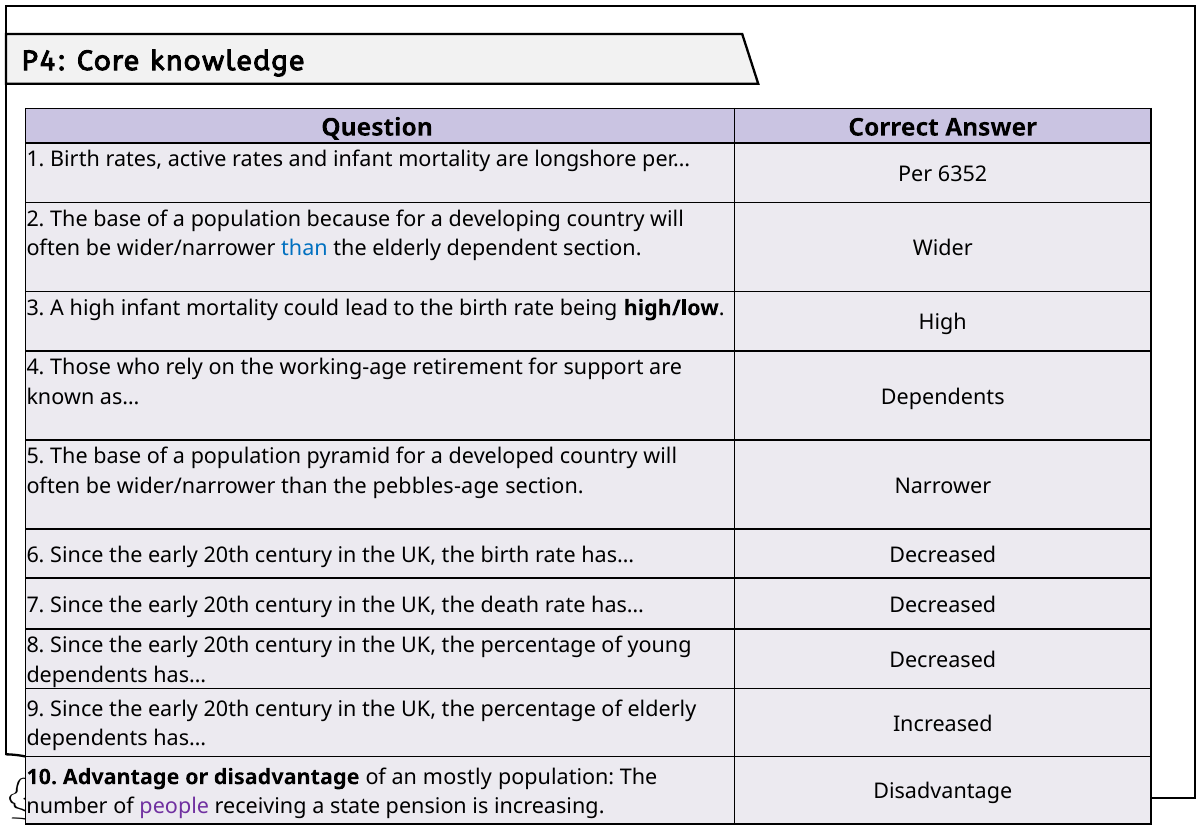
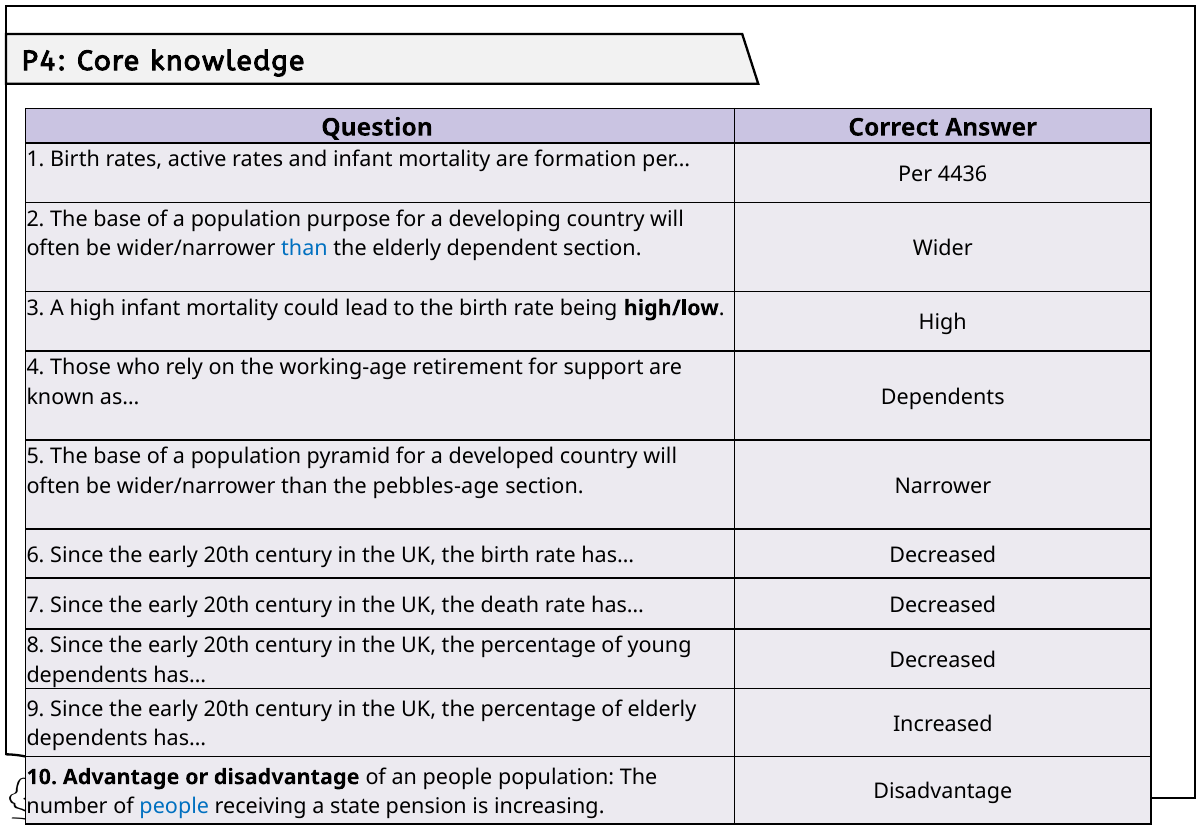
longshore: longshore -> formation
6352: 6352 -> 4436
because: because -> purpose
an mostly: mostly -> people
people at (174, 806) colour: purple -> blue
